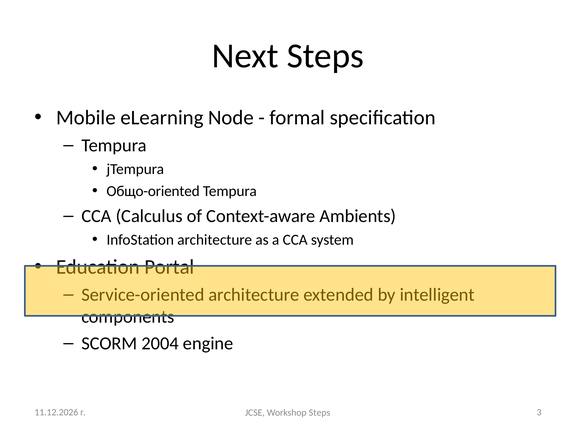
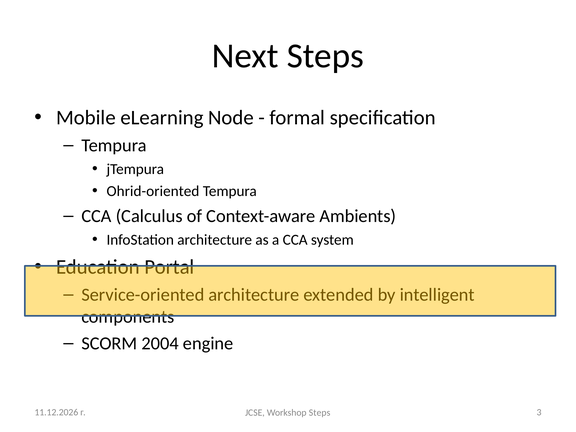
Общо-oriented: Общо-oriented -> Ohrid-oriented
